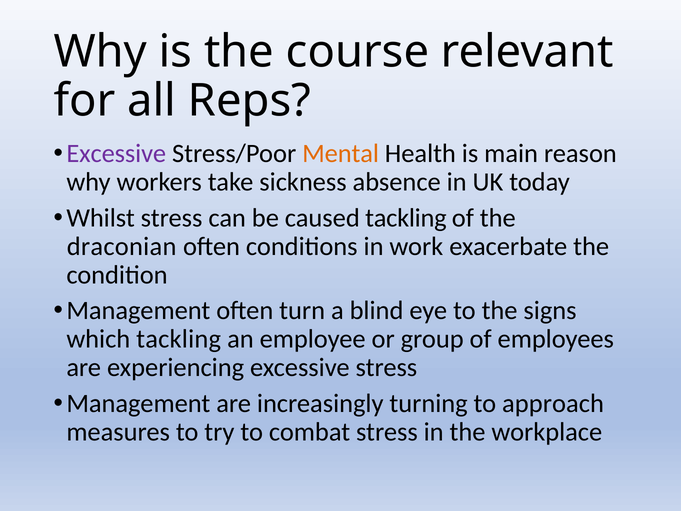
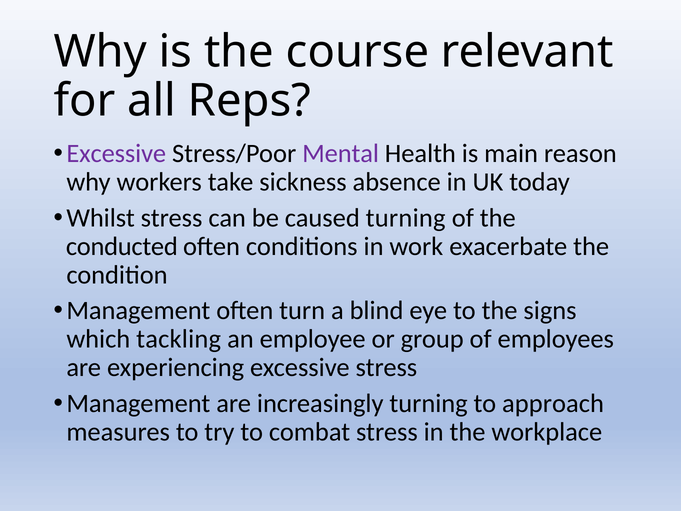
Mental colour: orange -> purple
caused tackling: tackling -> turning
draconian: draconian -> conducted
